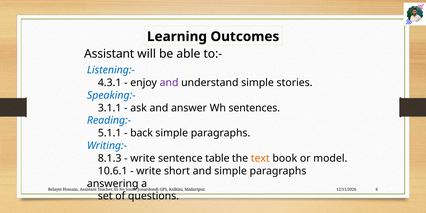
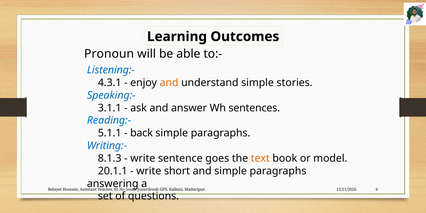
Assistant at (109, 54): Assistant -> Pronoun
and at (169, 83) colour: purple -> orange
table: table -> goes
10.6.1: 10.6.1 -> 20.1.1
